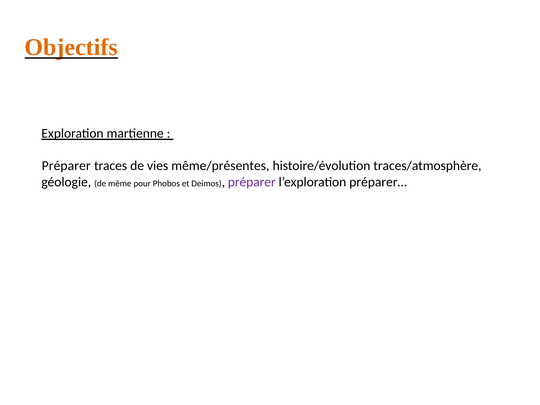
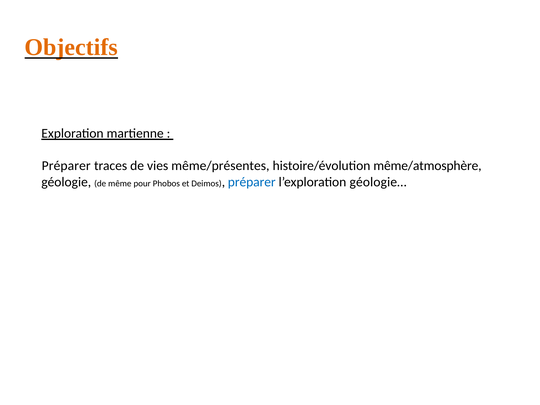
traces/atmosphère: traces/atmosphère -> même/atmosphère
préparer at (252, 182) colour: purple -> blue
préparer…: préparer… -> géologie…
